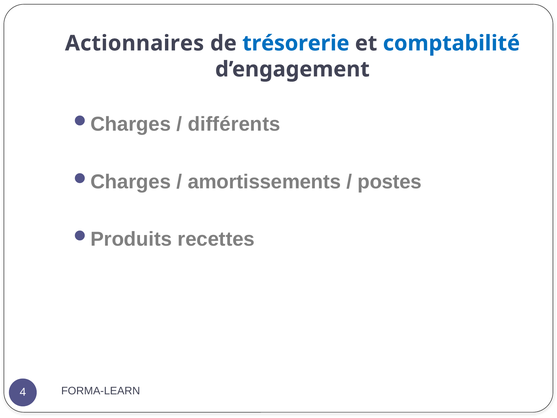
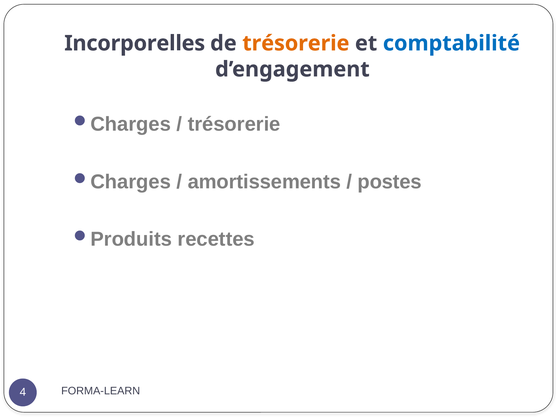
Actionnaires: Actionnaires -> Incorporelles
trésorerie at (296, 43) colour: blue -> orange
différents at (234, 124): différents -> trésorerie
